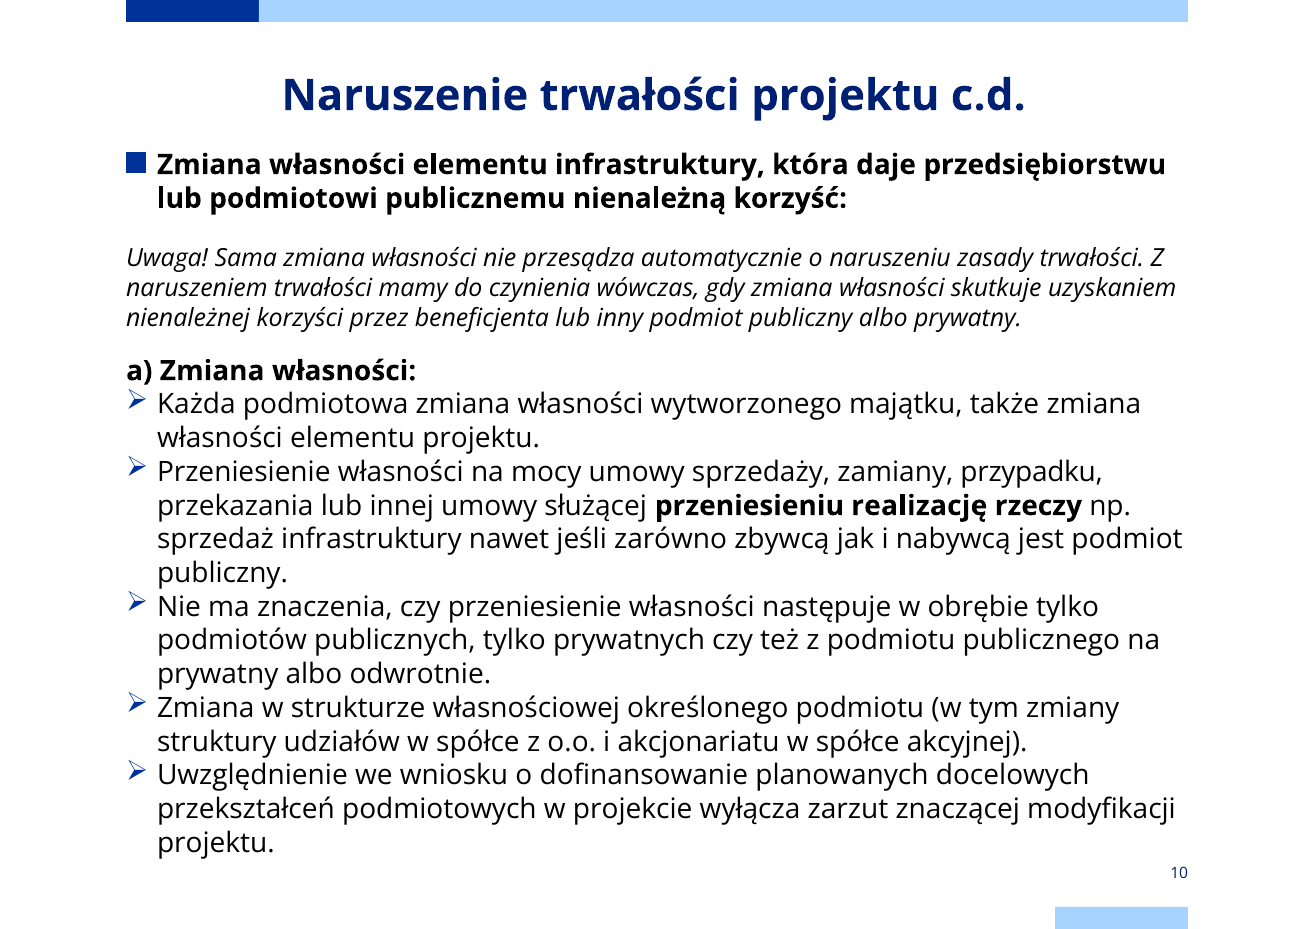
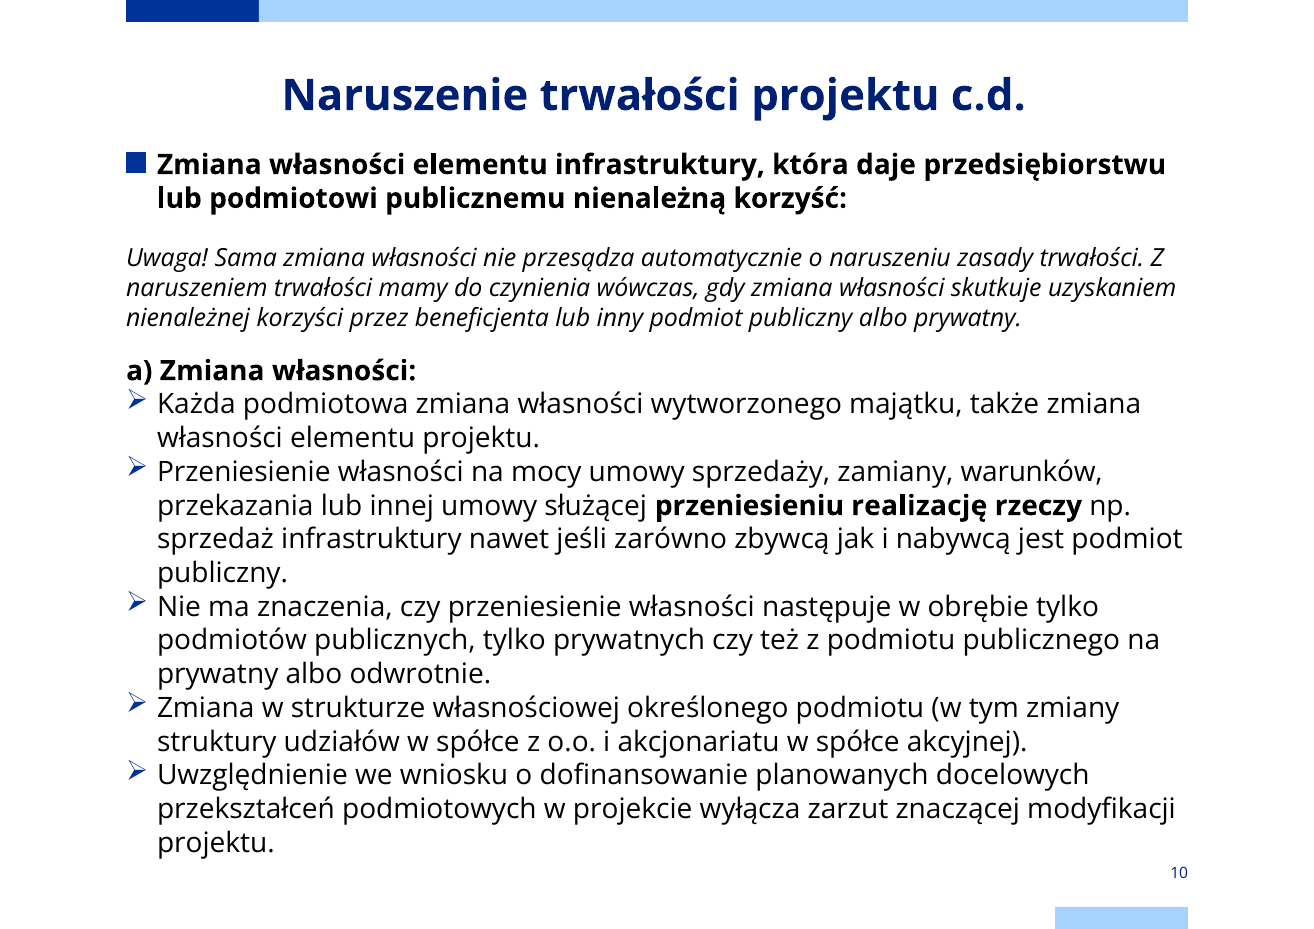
przypadku: przypadku -> warunków
